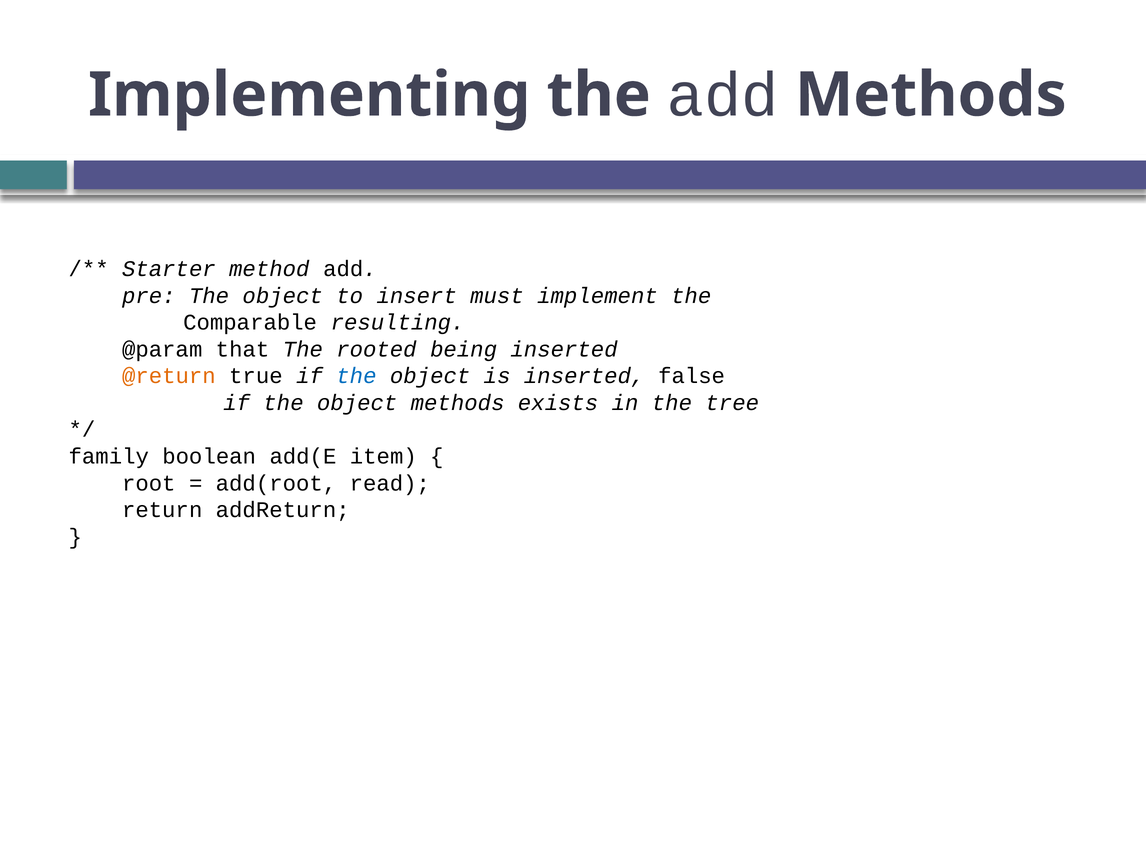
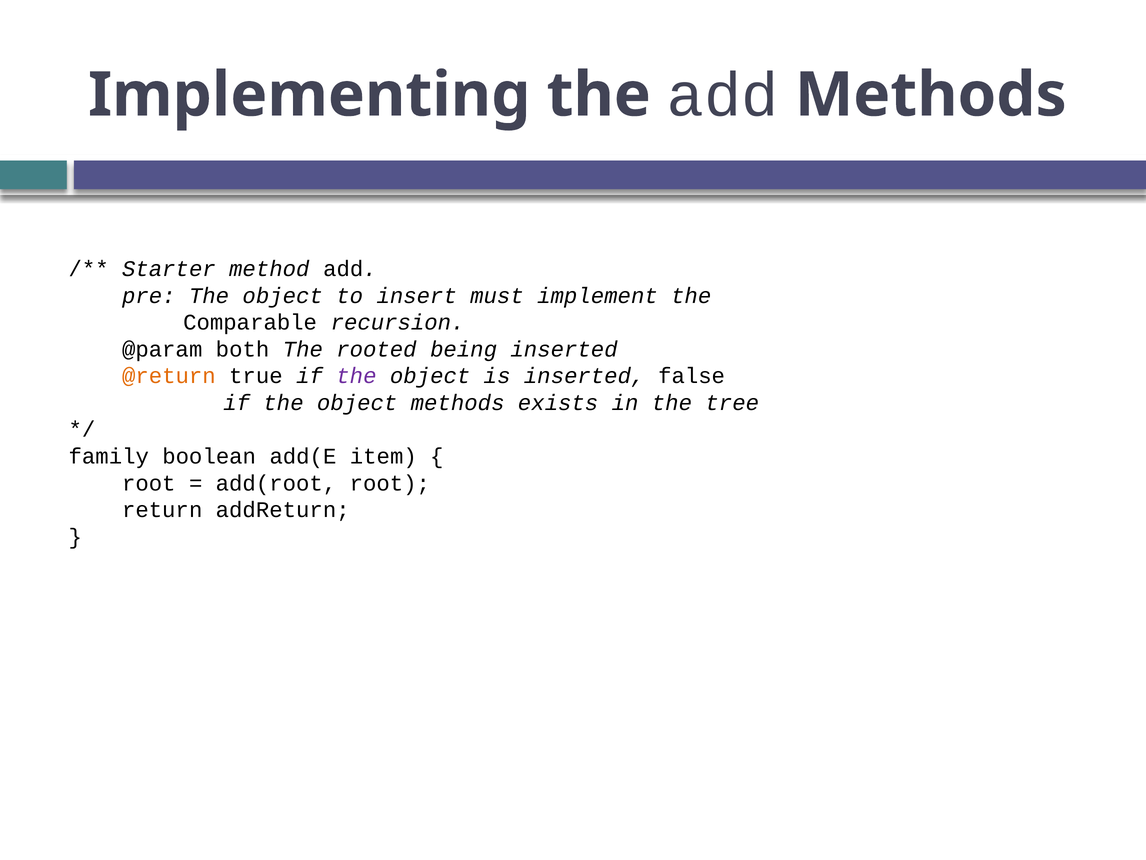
resulting: resulting -> recursion
that: that -> both
the at (356, 376) colour: blue -> purple
add(root read: read -> root
